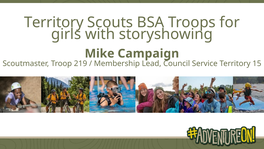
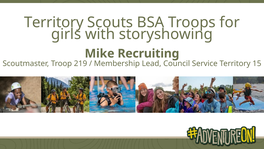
Campaign: Campaign -> Recruiting
